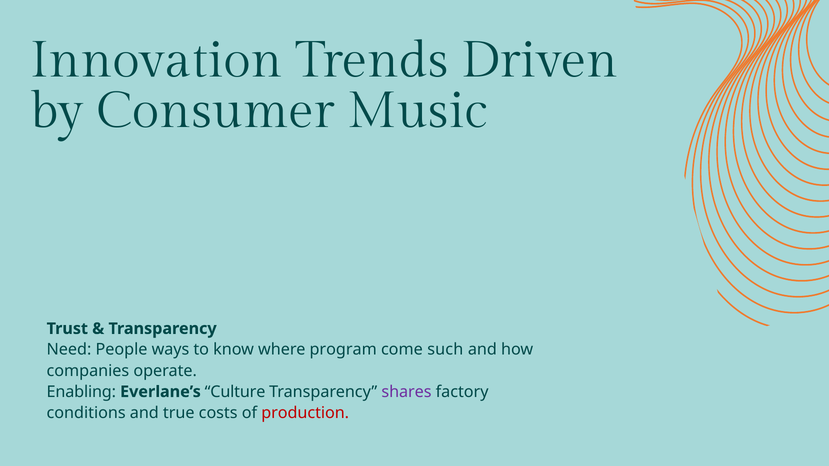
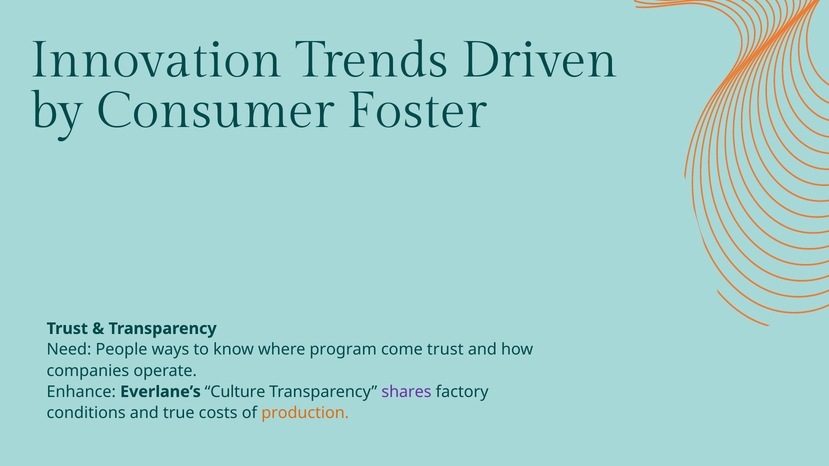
Music: Music -> Foster
come such: such -> trust
Enabling: Enabling -> Enhance
production colour: red -> orange
